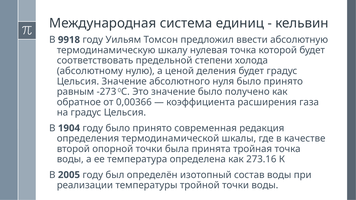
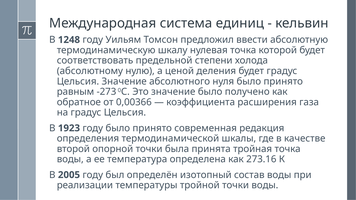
9918: 9918 -> 1248
1904: 1904 -> 1923
